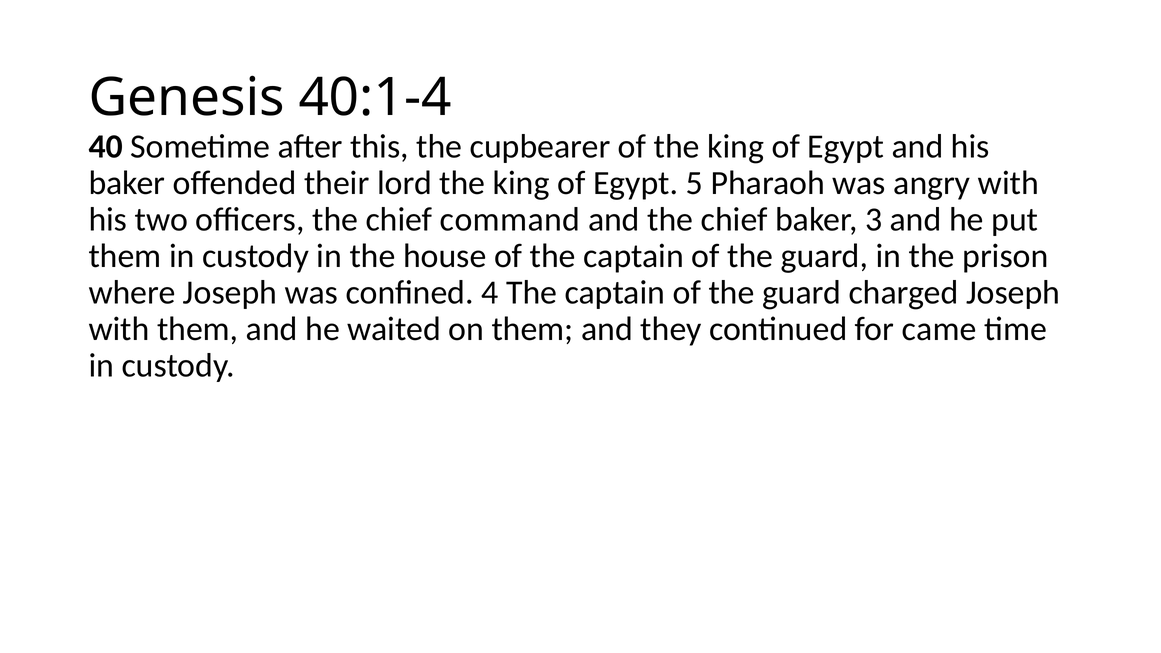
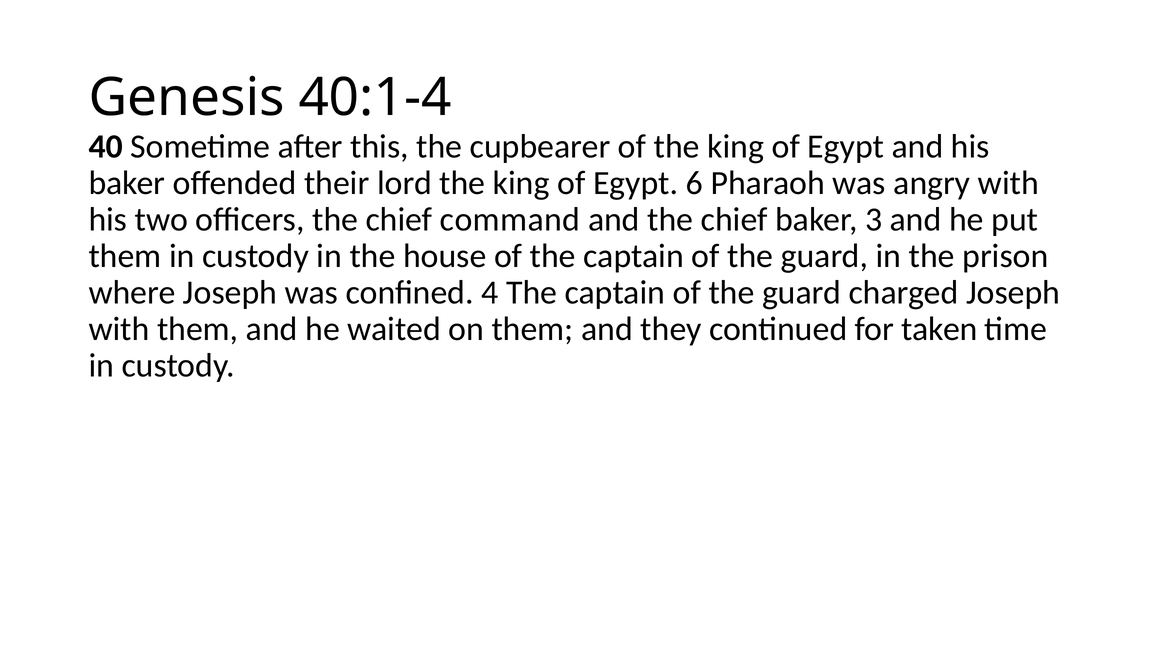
5: 5 -> 6
came: came -> taken
